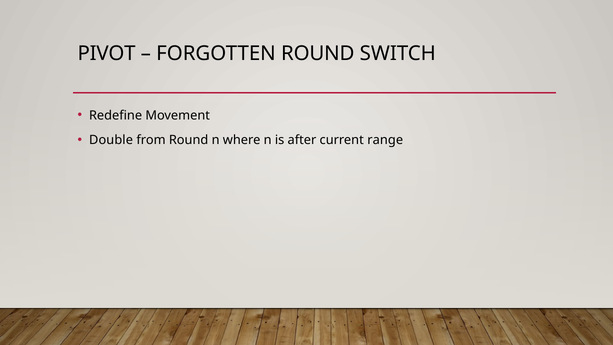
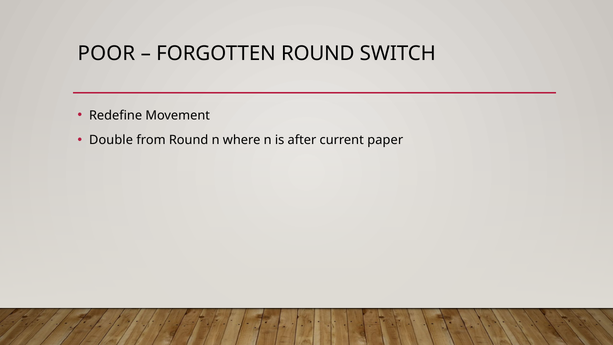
PIVOT: PIVOT -> POOR
range: range -> paper
